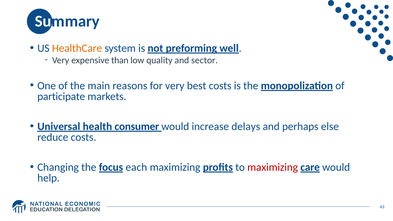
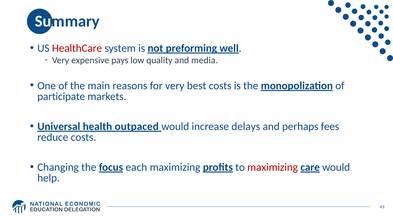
HealthCare colour: orange -> red
than: than -> pays
sector: sector -> media
consumer: consumer -> outpaced
else: else -> fees
